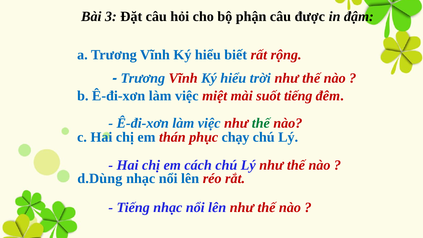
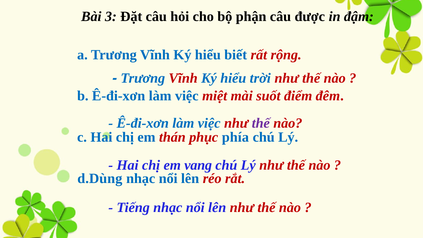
suốt tiếng: tiếng -> điểm
thế at (261, 123) colour: green -> purple
chạy: chạy -> phía
cách: cách -> vang
